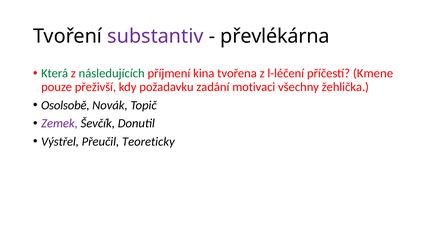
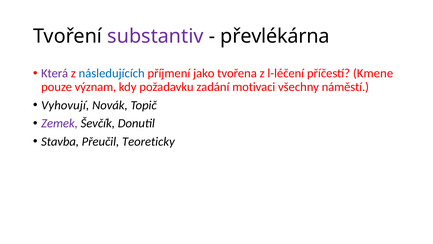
Která colour: green -> purple
následujících colour: green -> blue
kina: kina -> jako
přeživší: přeživší -> význam
žehlička: žehlička -> náměstí
Osolsobě: Osolsobě -> Vyhovují
Výstřel: Výstřel -> Stavba
